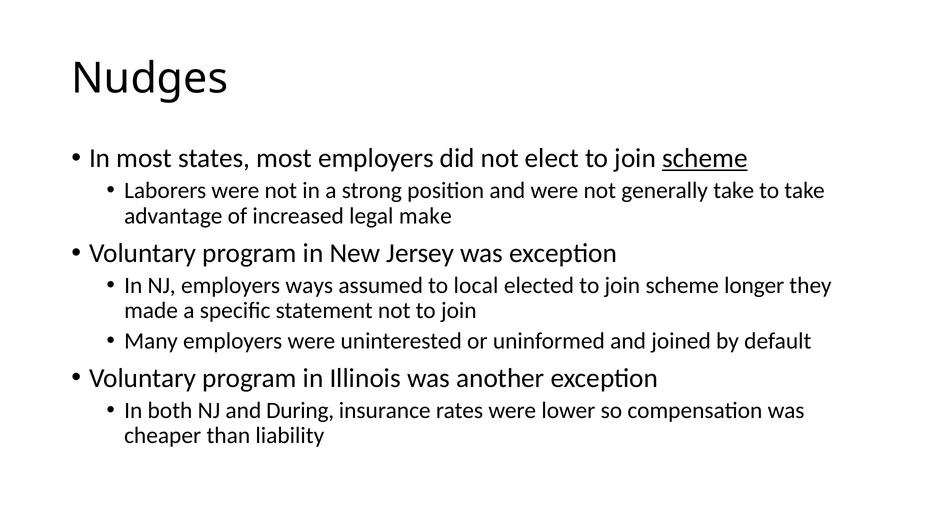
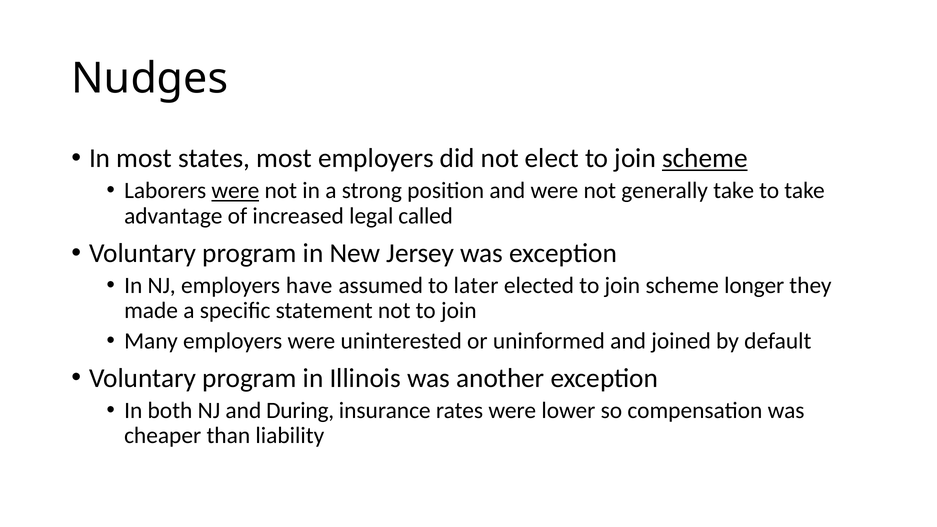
were at (235, 191) underline: none -> present
make: make -> called
ways: ways -> have
local: local -> later
